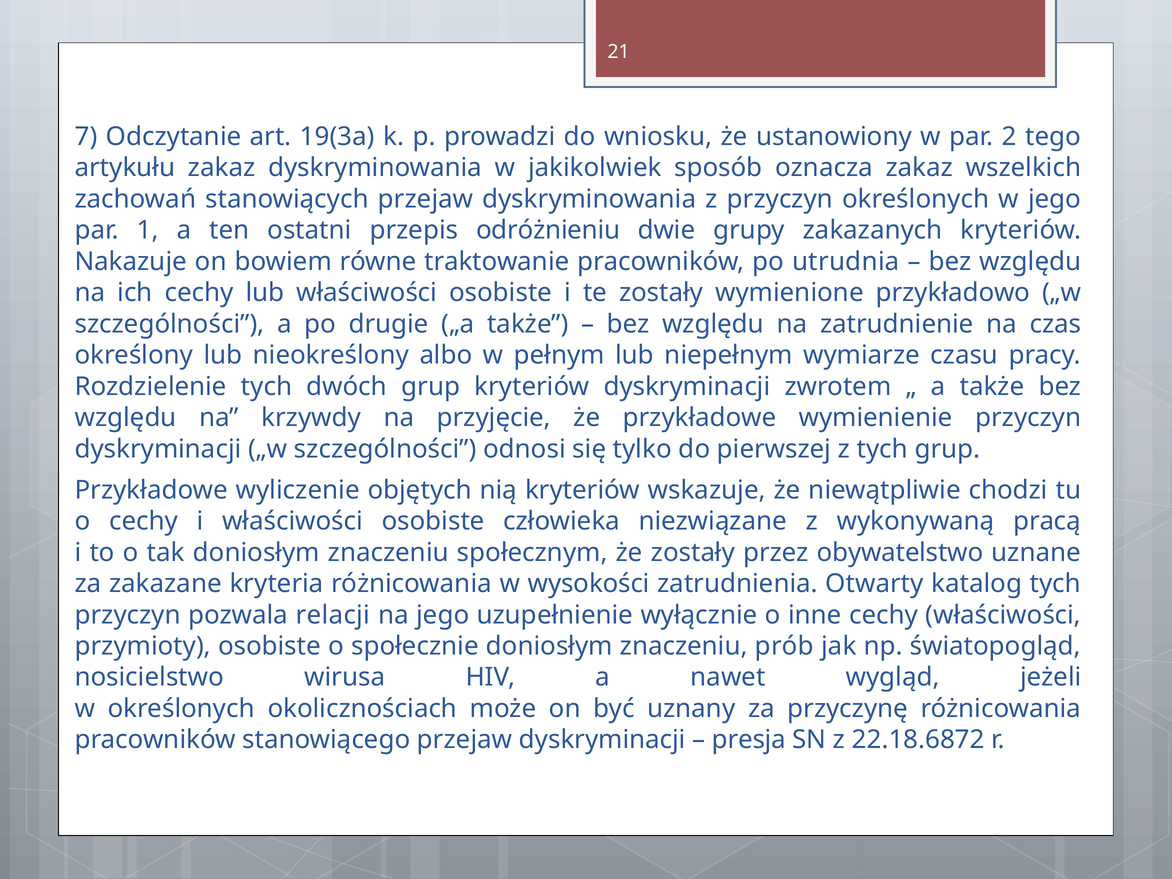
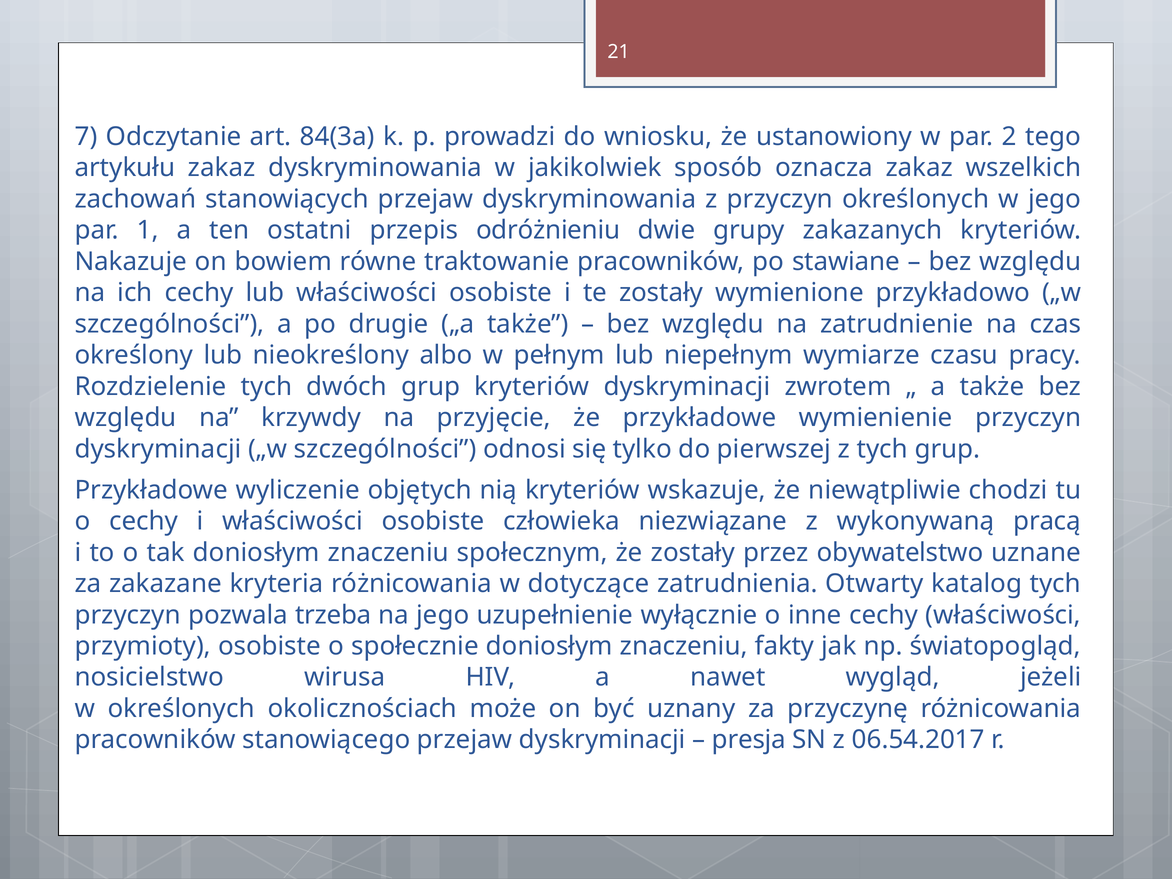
19(3a: 19(3a -> 84(3a
utrudnia: utrudnia -> stawiane
wysokości: wysokości -> dotyczące
relacji: relacji -> trzeba
prób: prób -> fakty
22.18.6872: 22.18.6872 -> 06.54.2017
